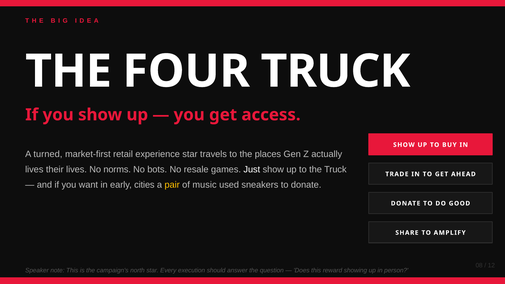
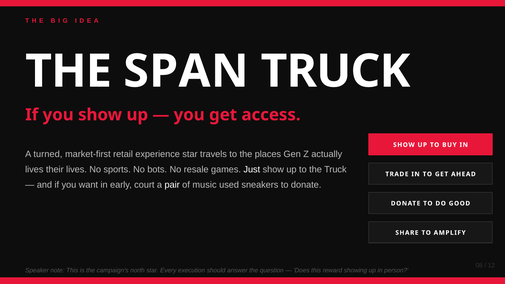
FOUR: FOUR -> SPAN
norms: norms -> sports
cities: cities -> court
pair colour: yellow -> white
